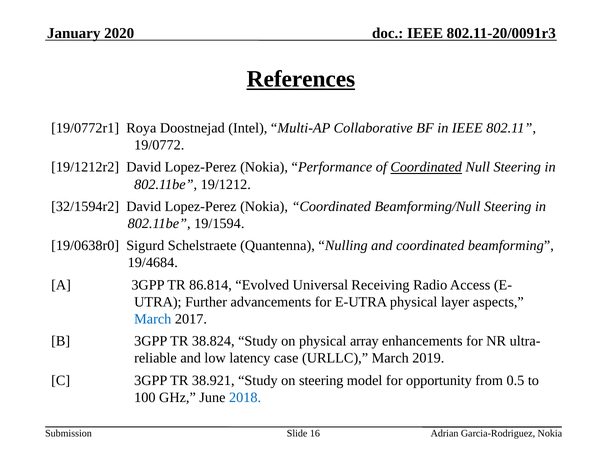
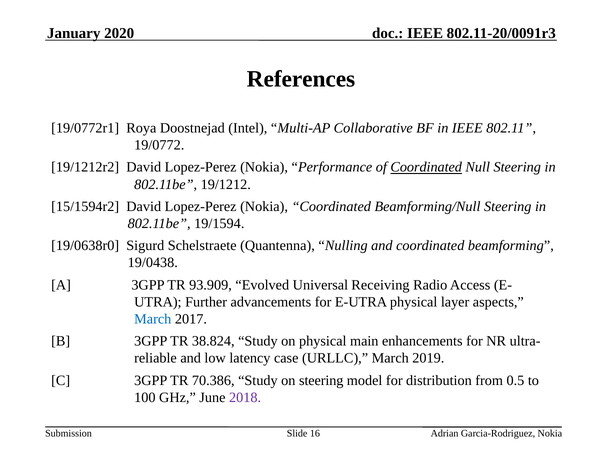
References underline: present -> none
32/1594r2: 32/1594r2 -> 15/1594r2
19/4684: 19/4684 -> 19/0438
86.814: 86.814 -> 93.909
array: array -> main
38.921: 38.921 -> 70.386
opportunity: opportunity -> distribution
2018 colour: blue -> purple
